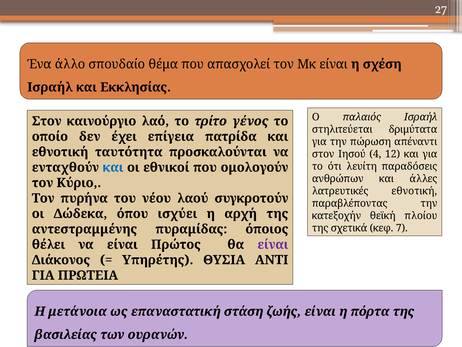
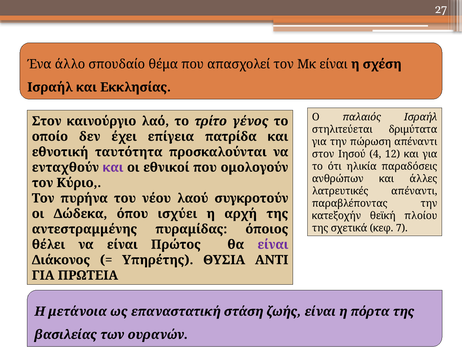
λευίτη: λευίτη -> ηλικία
και at (113, 167) colour: blue -> purple
λατρευτικές εθνοτική: εθνοτική -> απέναντι
